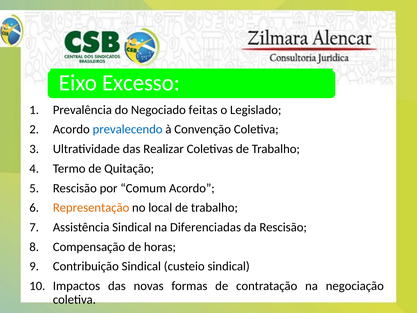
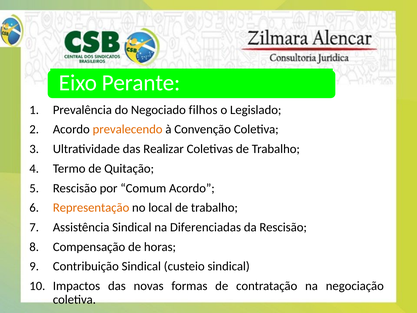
Excesso: Excesso -> Perante
feitas: feitas -> filhos
prevalecendo colour: blue -> orange
